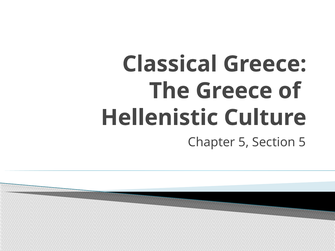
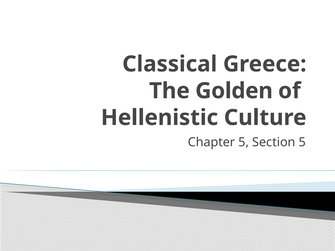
The Greece: Greece -> Golden
